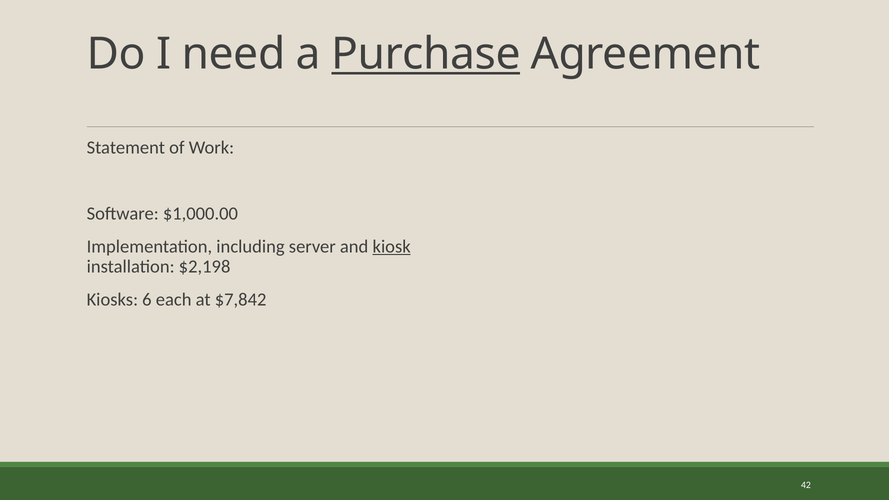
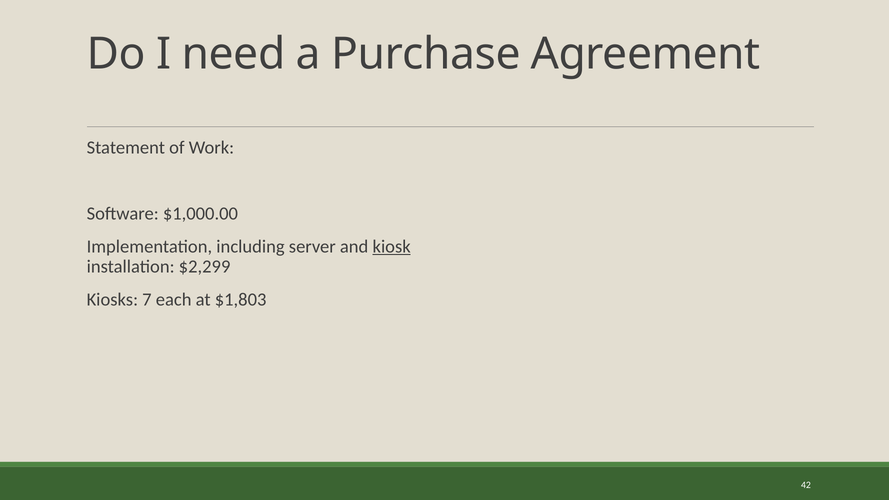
Purchase underline: present -> none
$2,198: $2,198 -> $2,299
6: 6 -> 7
$7,842: $7,842 -> $1,803
